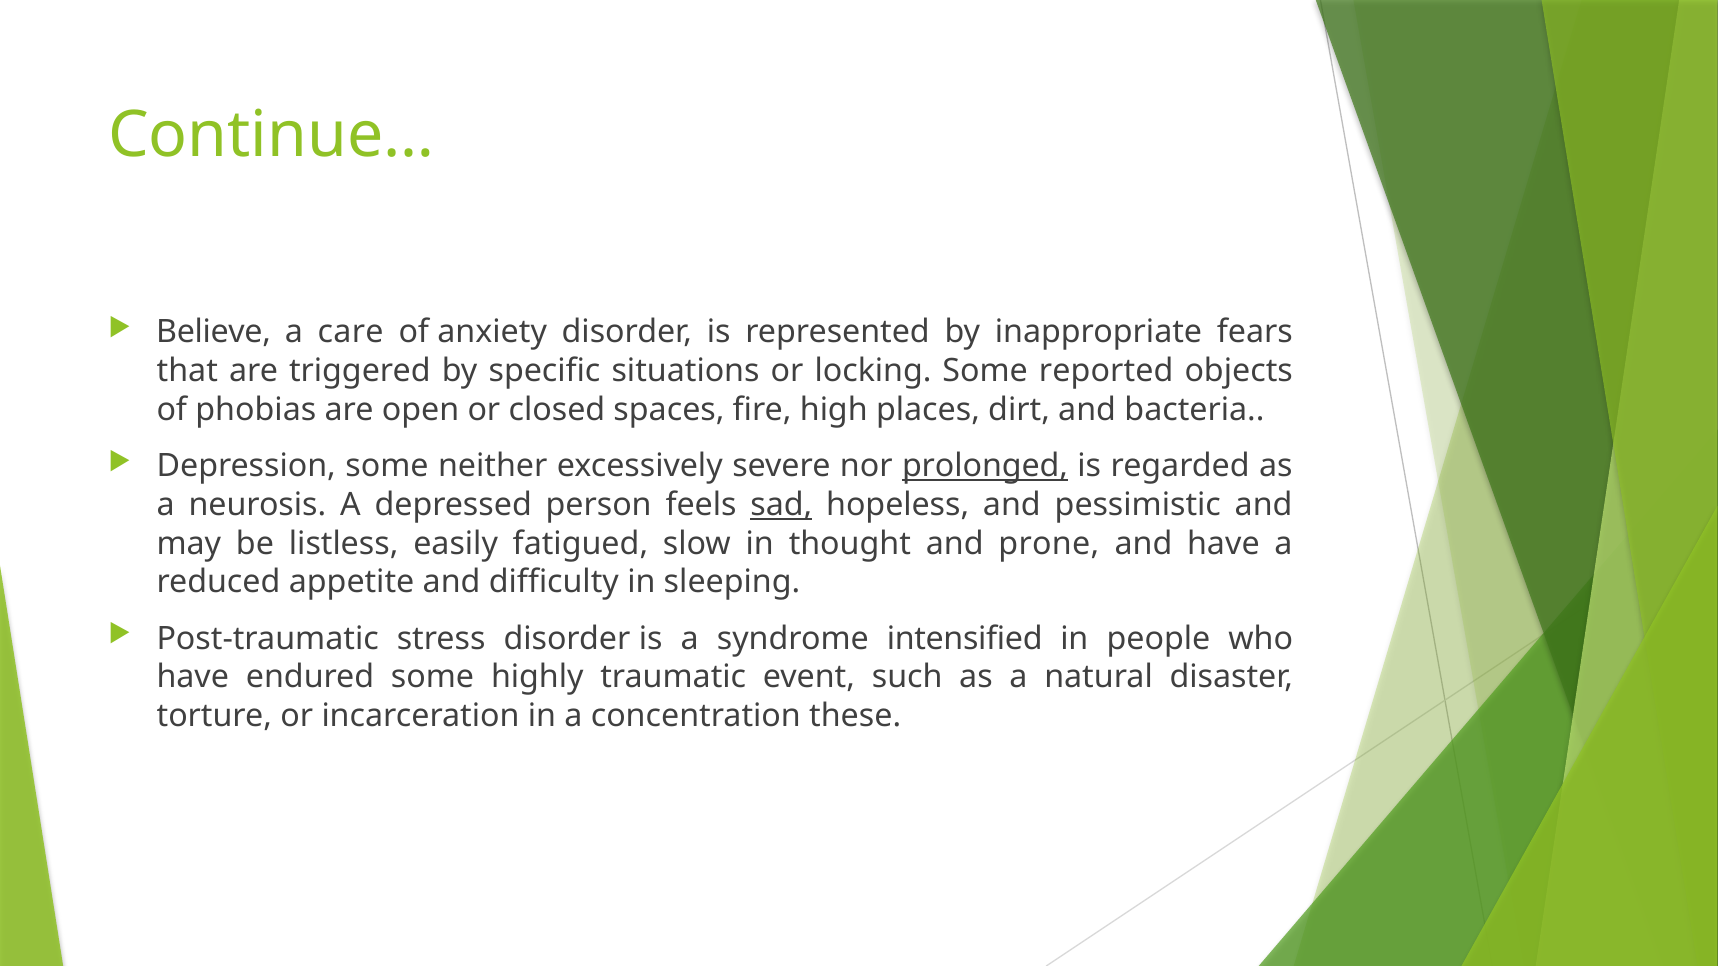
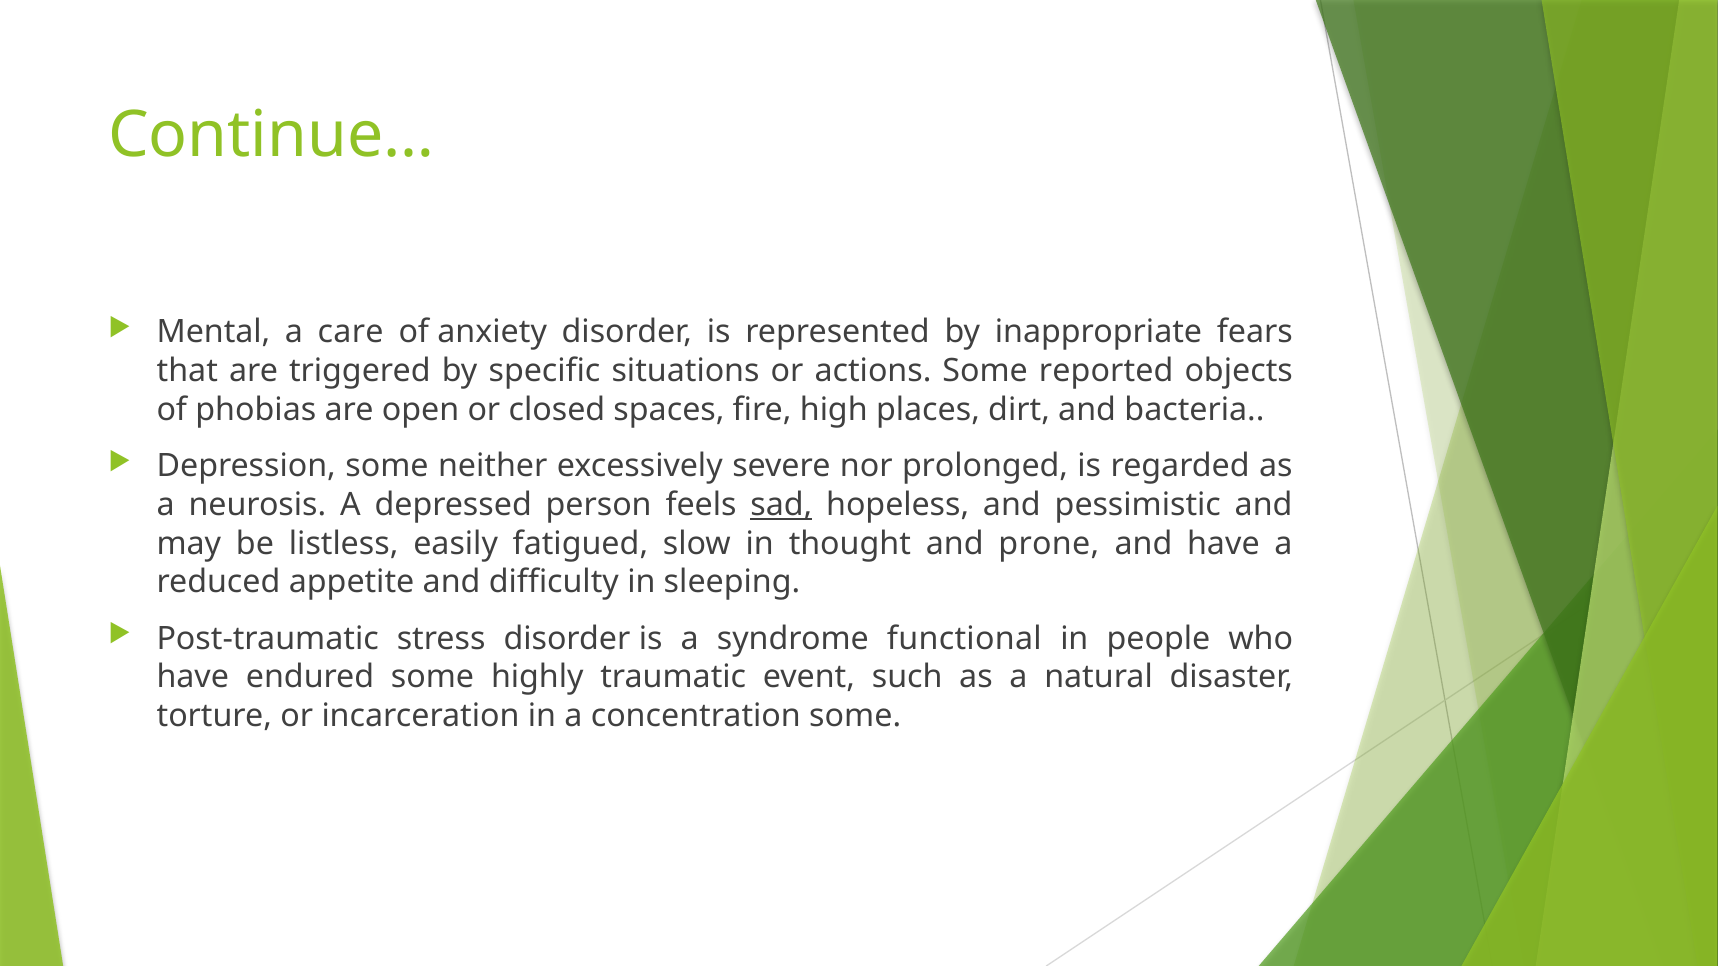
Believe: Believe -> Mental
locking: locking -> actions
prolonged underline: present -> none
intensified: intensified -> functional
concentration these: these -> some
